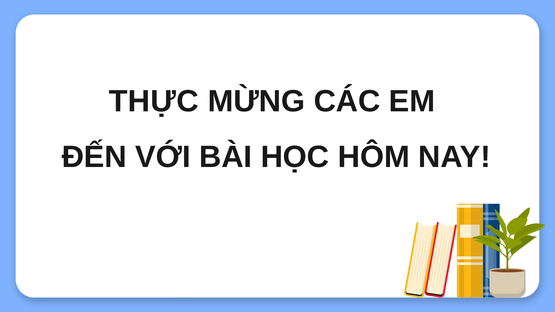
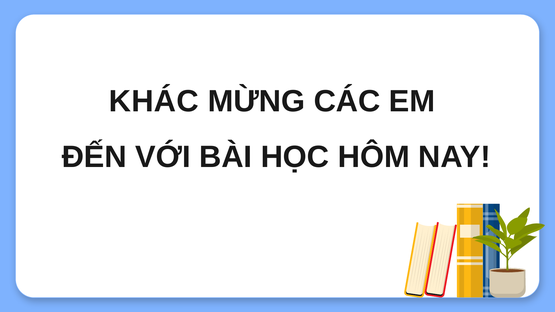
THỰC: THỰC -> KHÁC
